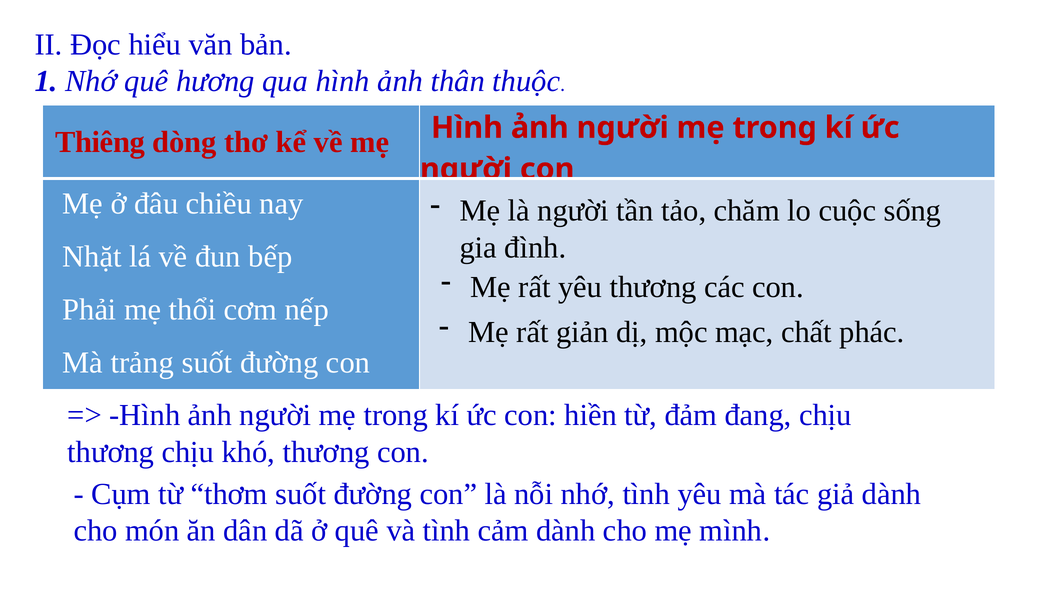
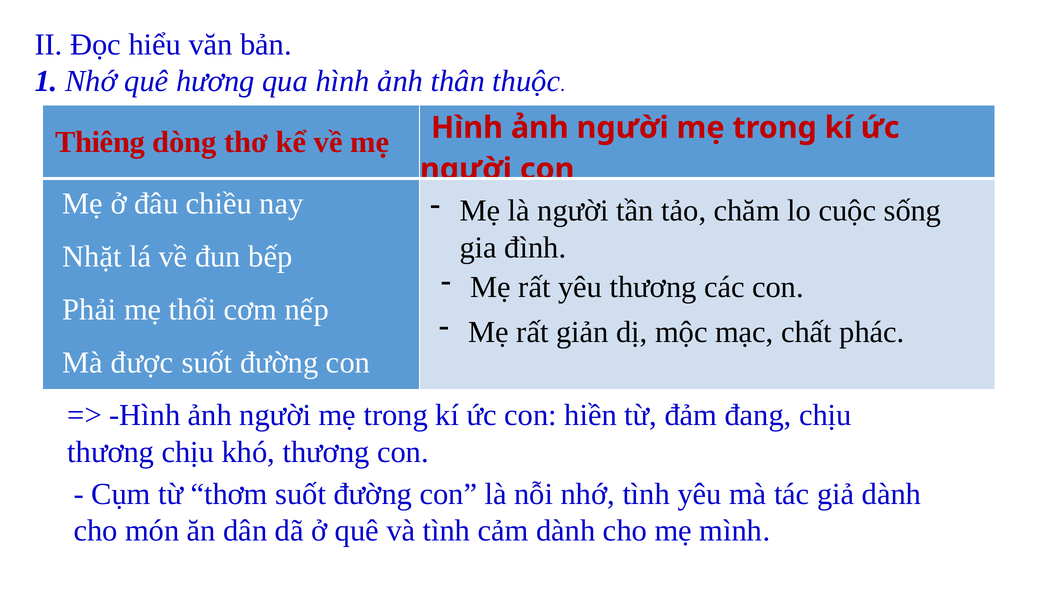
trảng: trảng -> được
